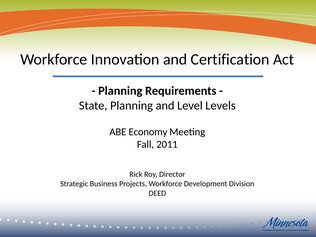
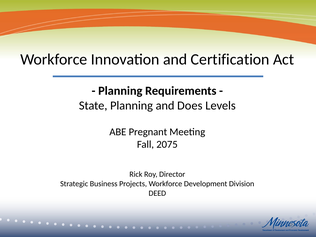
Level: Level -> Does
Economy: Economy -> Pregnant
2011: 2011 -> 2075
